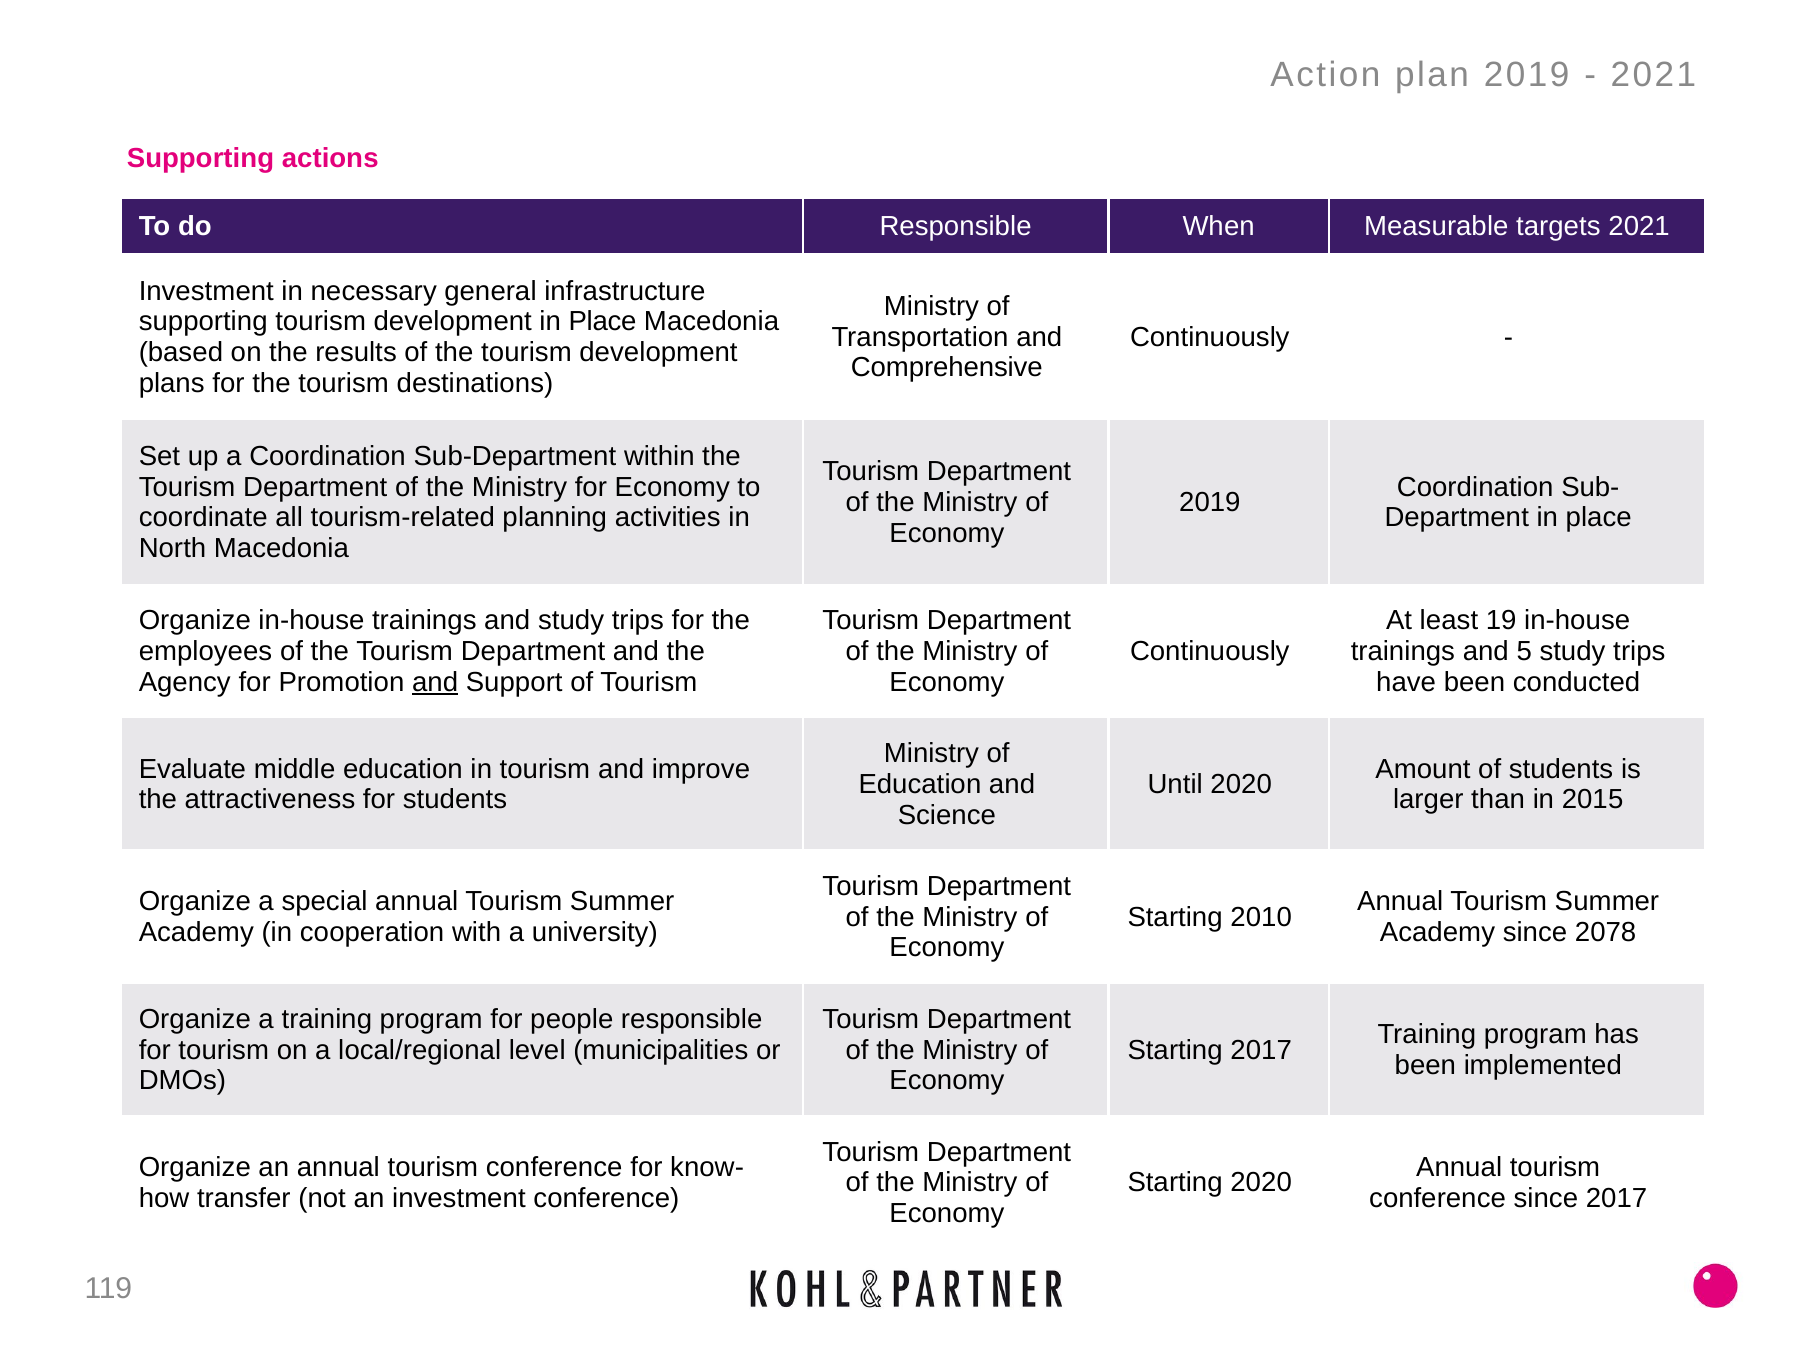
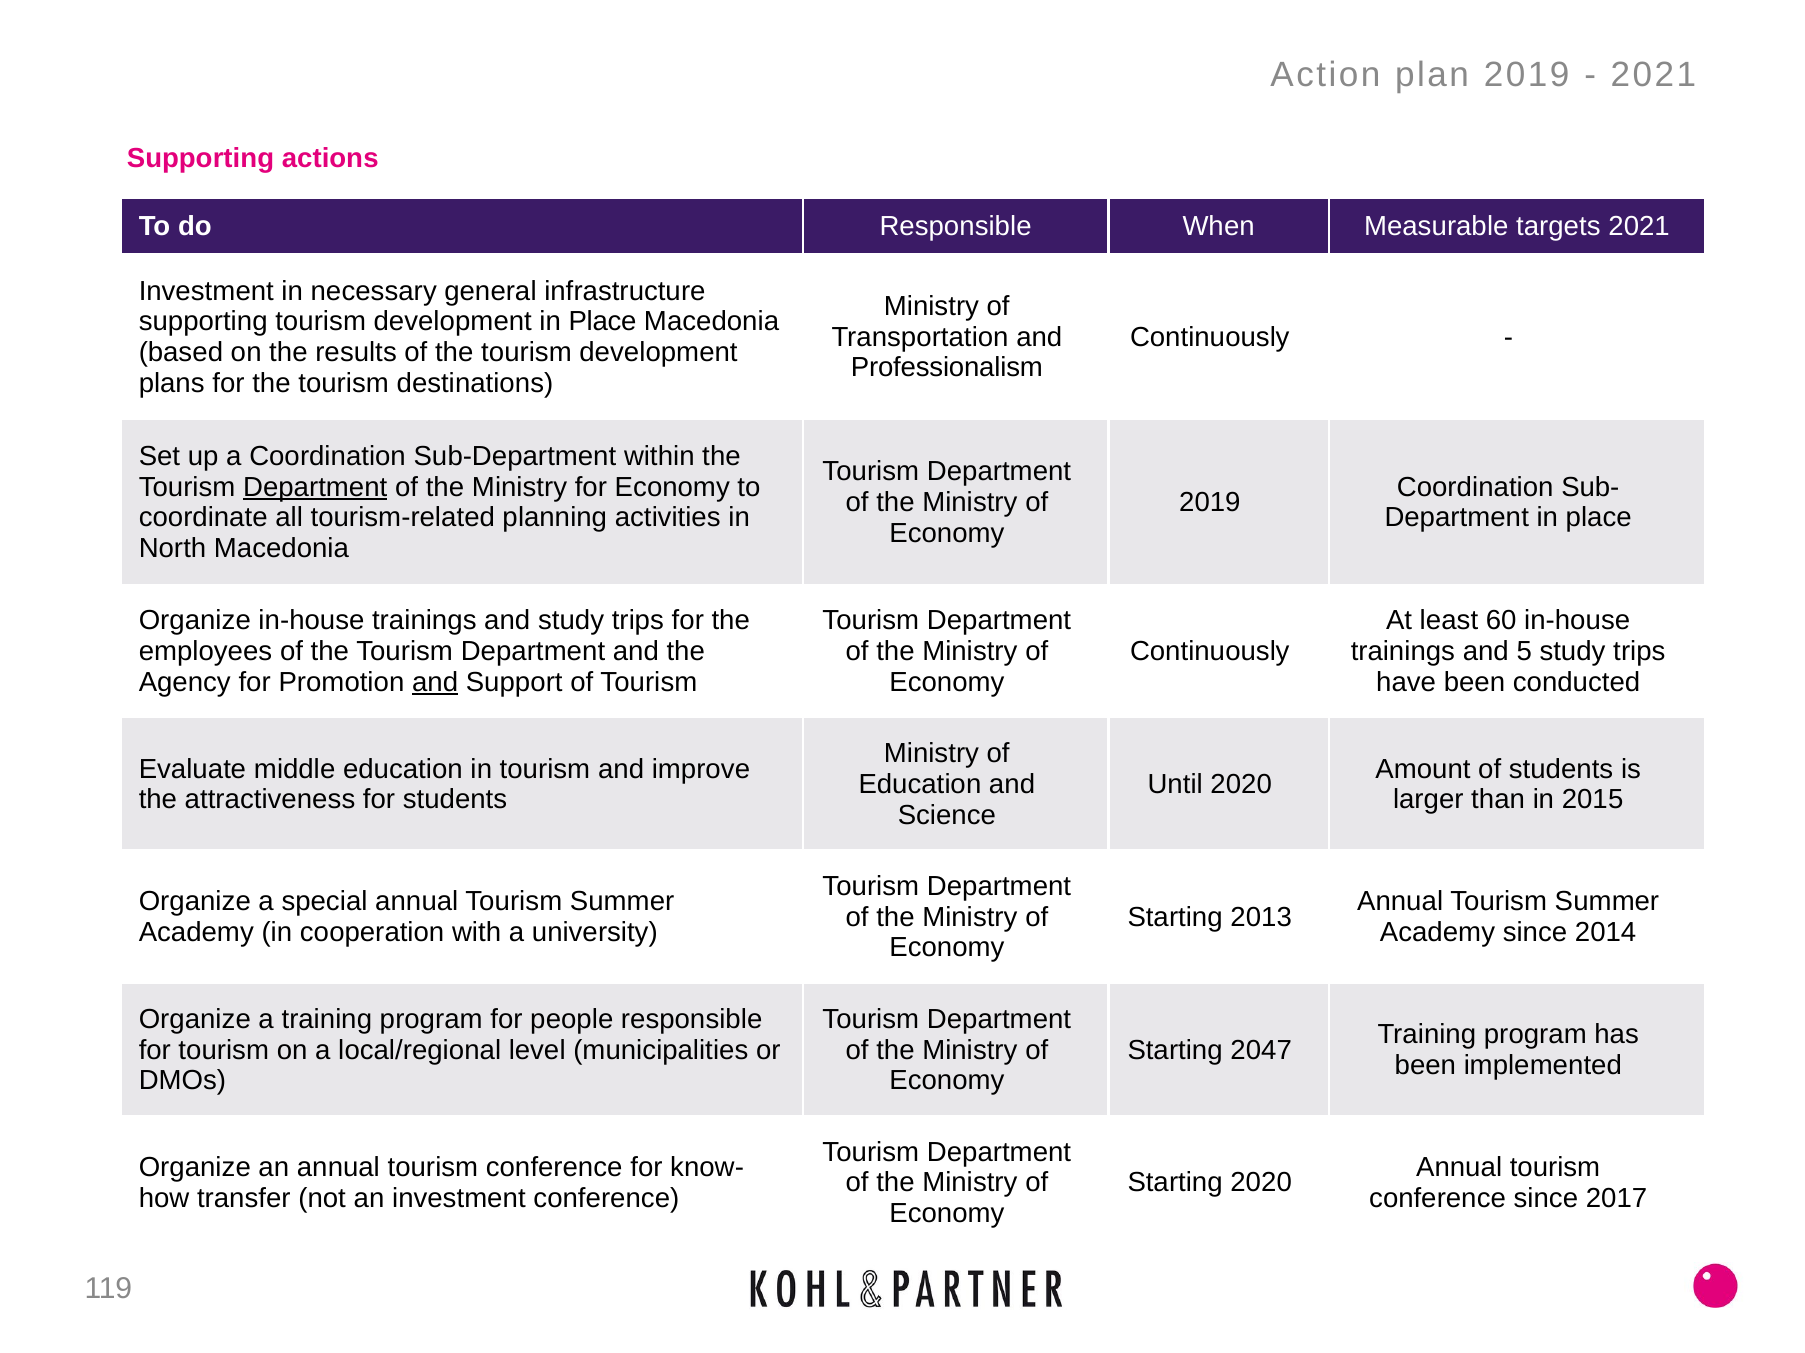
Comprehensive: Comprehensive -> Professionalism
Department at (315, 487) underline: none -> present
19: 19 -> 60
2010: 2010 -> 2013
2078: 2078 -> 2014
Starting 2017: 2017 -> 2047
